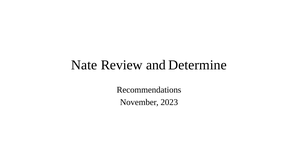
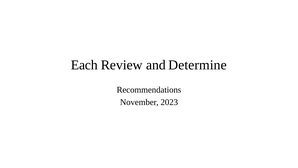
Nate: Nate -> Each
